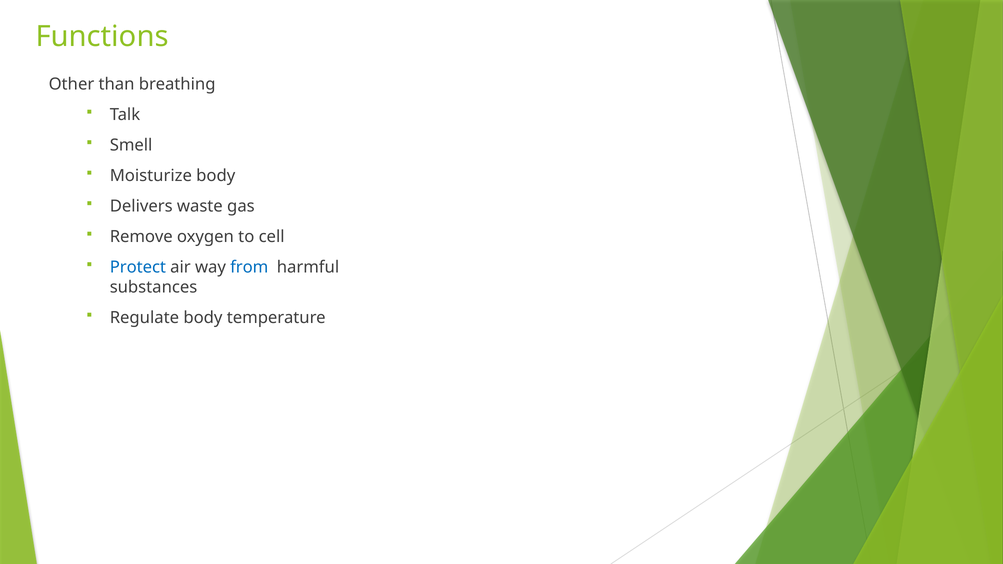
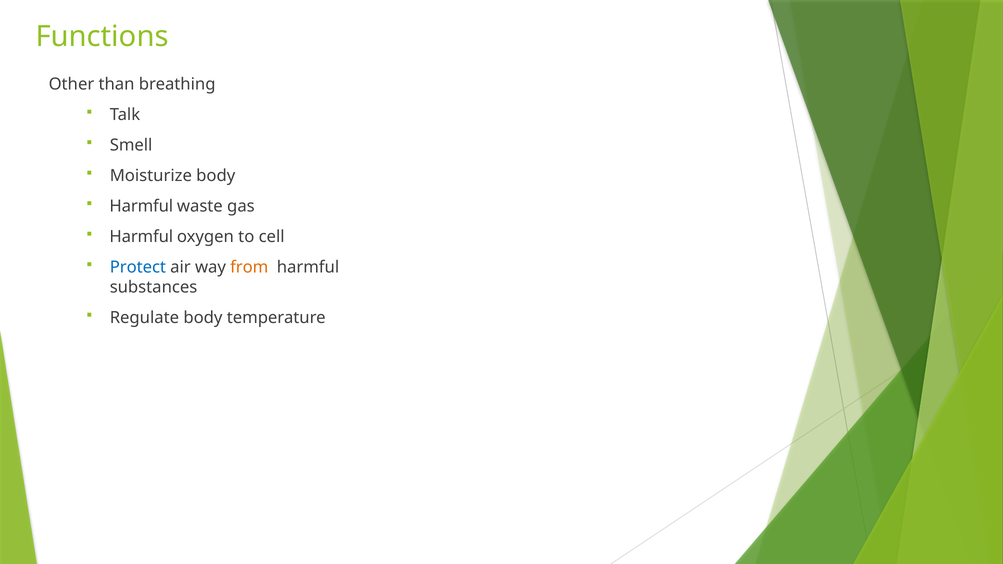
Delivers at (141, 206): Delivers -> Harmful
Remove at (141, 237): Remove -> Harmful
from colour: blue -> orange
